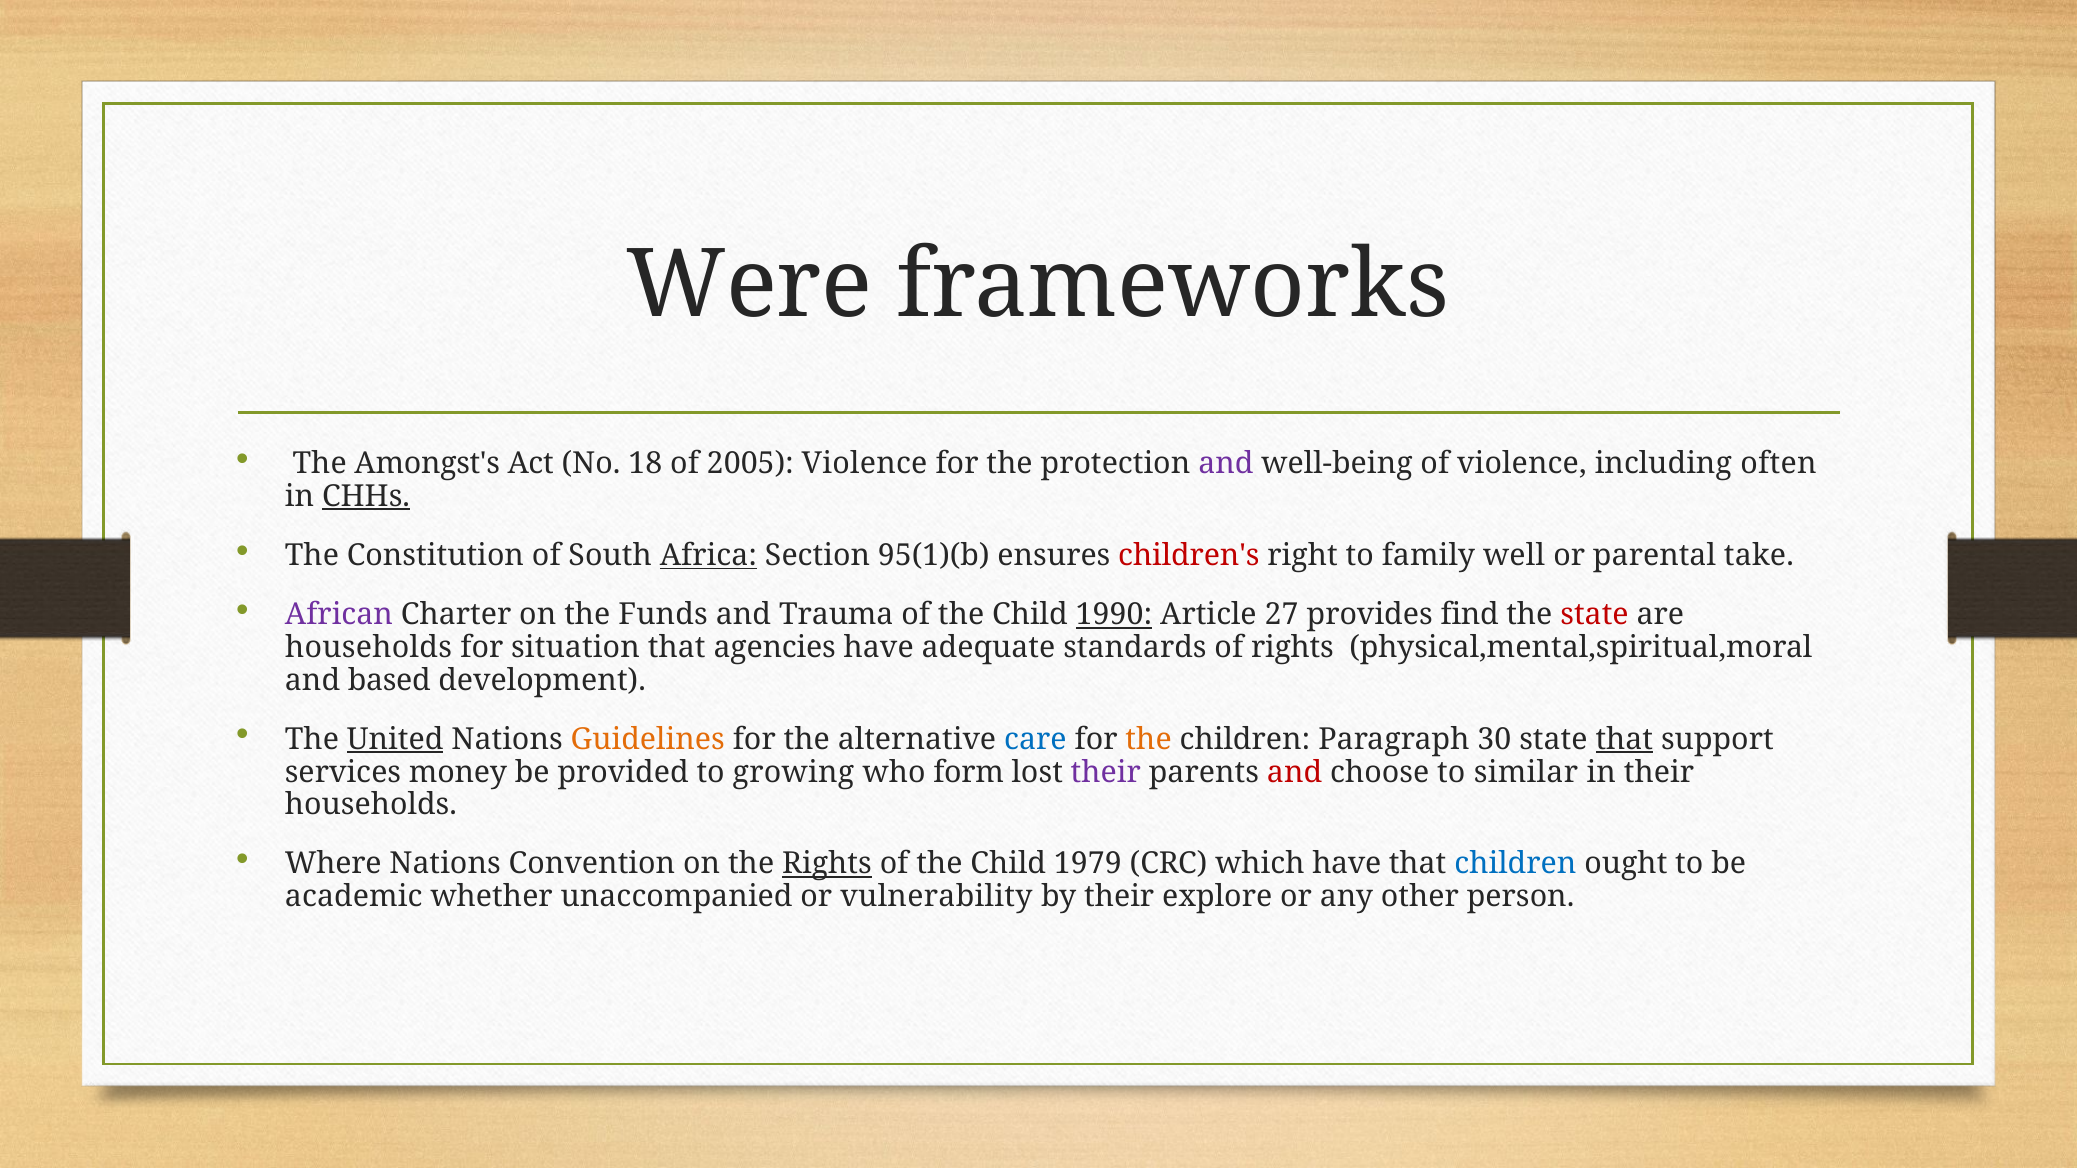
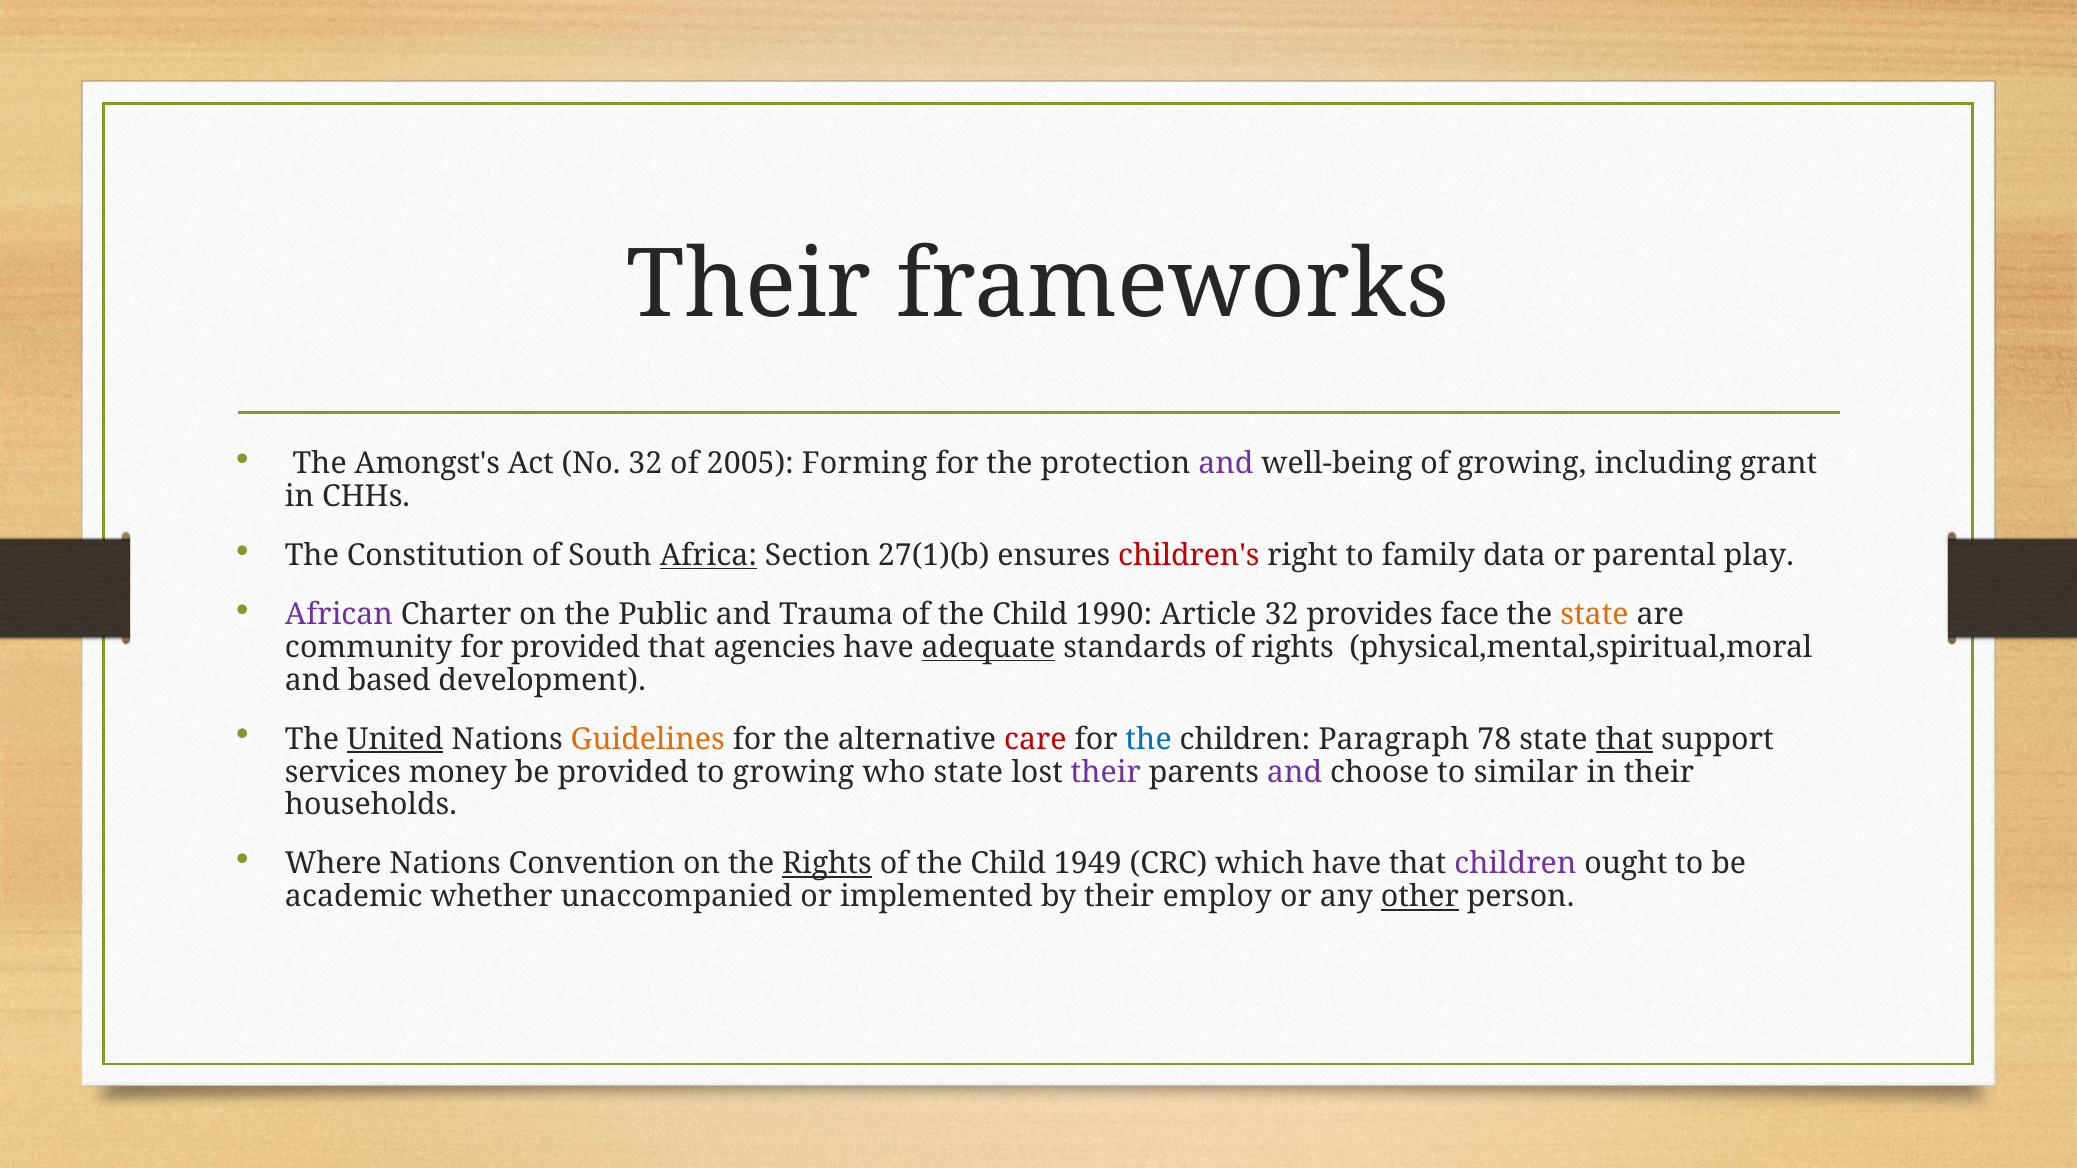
Were at (749, 285): Were -> Their
No 18: 18 -> 32
2005 Violence: Violence -> Forming
of violence: violence -> growing
often: often -> grant
CHHs underline: present -> none
95(1)(b: 95(1)(b -> 27(1)(b
well: well -> data
take: take -> play
Funds: Funds -> Public
1990 underline: present -> none
Article 27: 27 -> 32
find: find -> face
state at (1595, 615) colour: red -> orange
households at (369, 648): households -> community
for situation: situation -> provided
adequate underline: none -> present
care colour: blue -> red
the at (1149, 739) colour: orange -> blue
30: 30 -> 78
who form: form -> state
and at (1295, 772) colour: red -> purple
1979: 1979 -> 1949
children at (1515, 864) colour: blue -> purple
vulnerability: vulnerability -> implemented
explore: explore -> employ
other underline: none -> present
